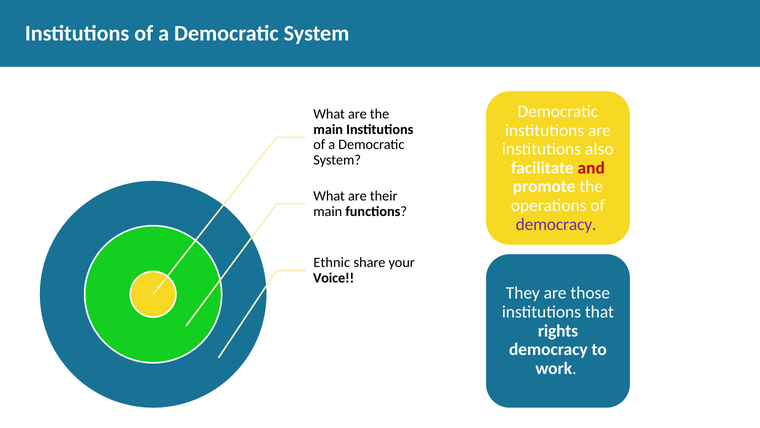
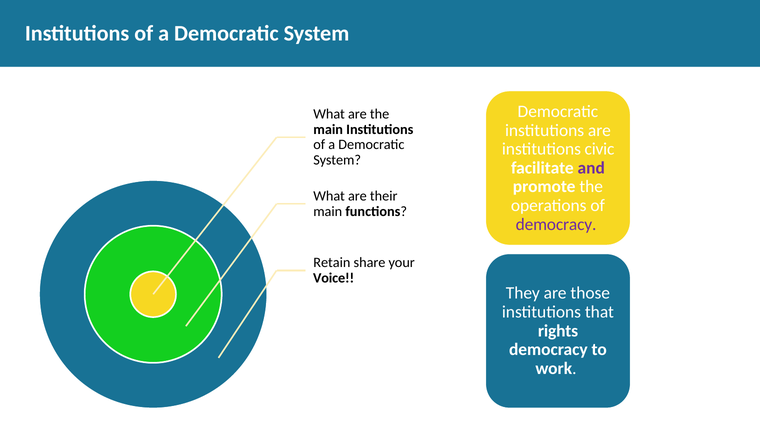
also: also -> civic
and colour: red -> purple
Ethnic: Ethnic -> Retain
